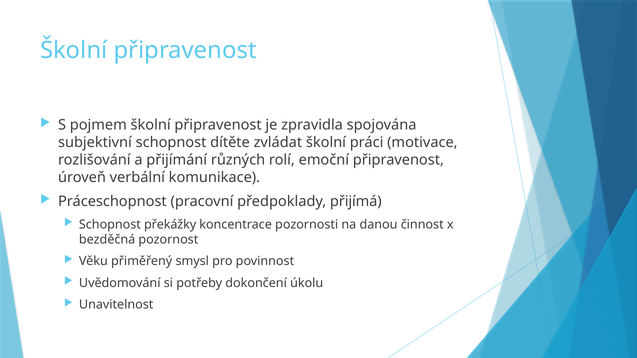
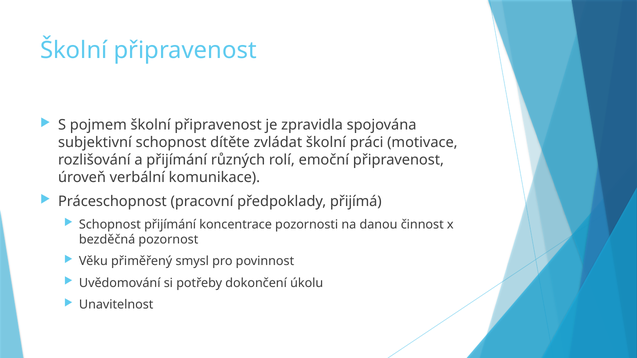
Schopnost překážky: překážky -> přijímání
